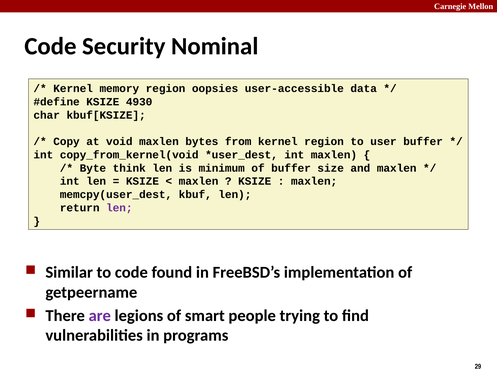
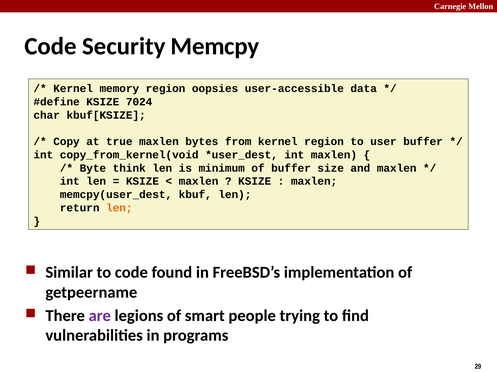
Nominal: Nominal -> Memcpy
4930: 4930 -> 7024
void: void -> true
len at (119, 208) colour: purple -> orange
